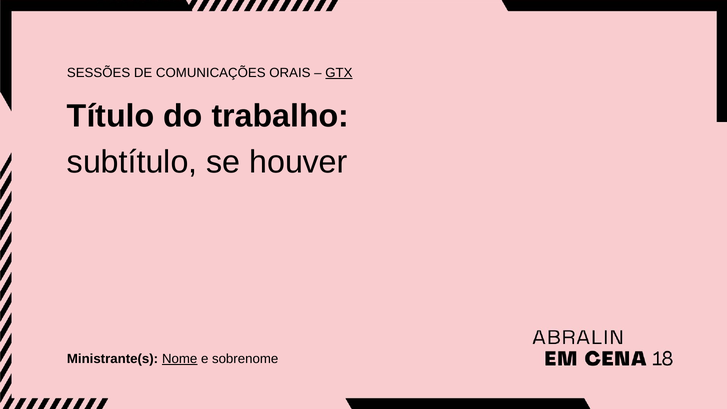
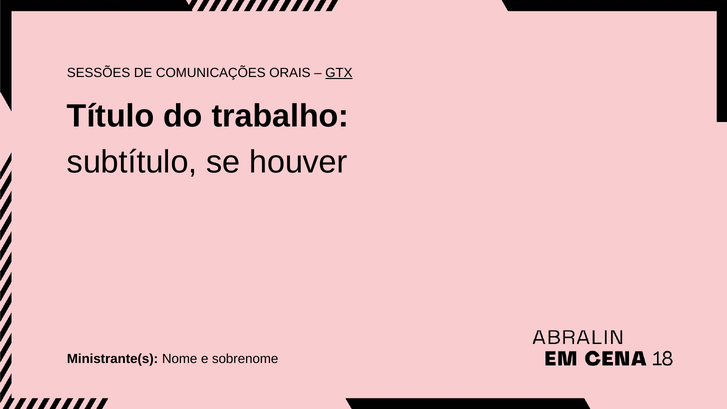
Nome underline: present -> none
